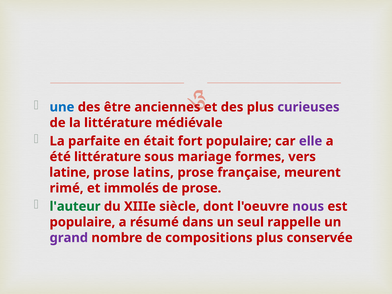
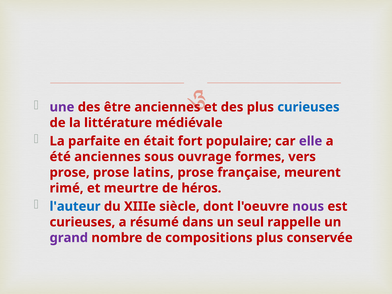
une colour: blue -> purple
curieuses at (308, 107) colour: purple -> blue
été littérature: littérature -> anciennes
mariage: mariage -> ouvrage
latine at (70, 172): latine -> prose
immolés: immolés -> meurtre
de prose: prose -> héros
l'auteur colour: green -> blue
populaire at (82, 222): populaire -> curieuses
